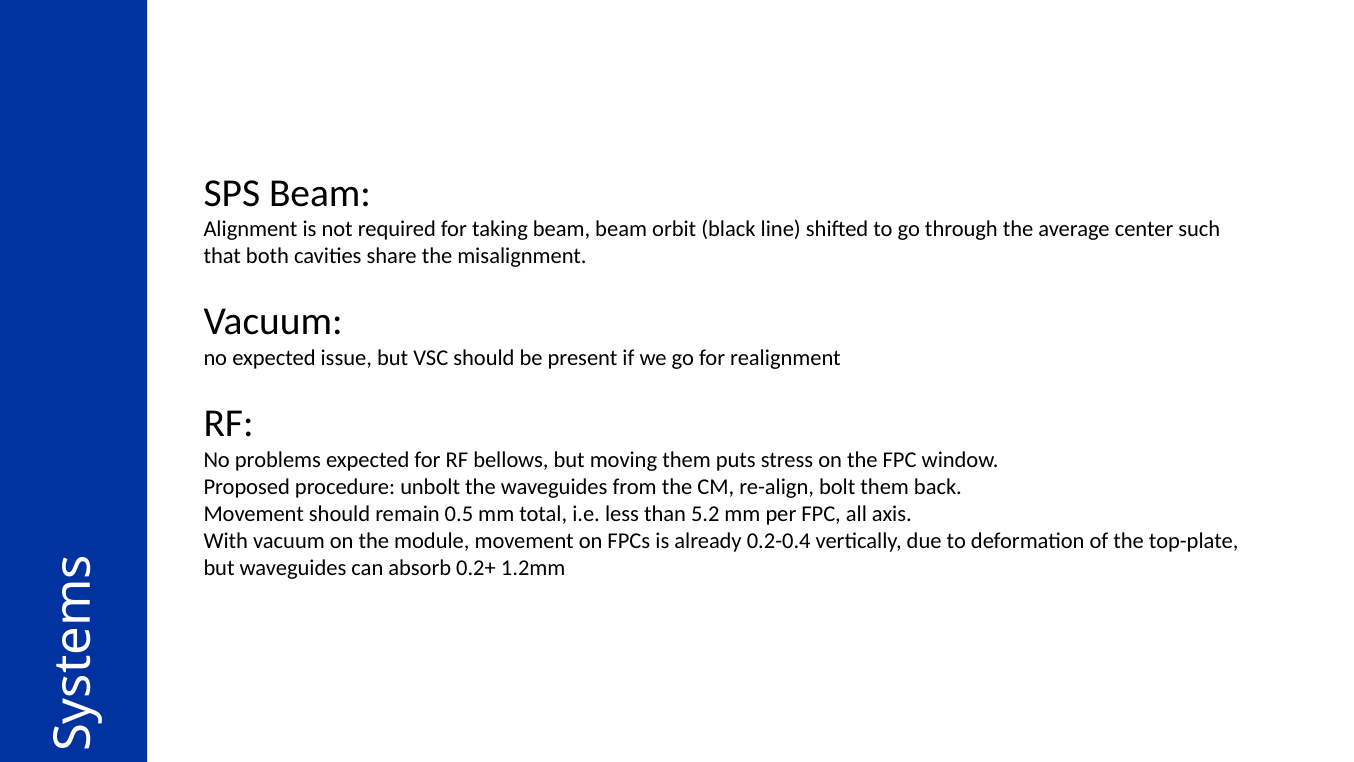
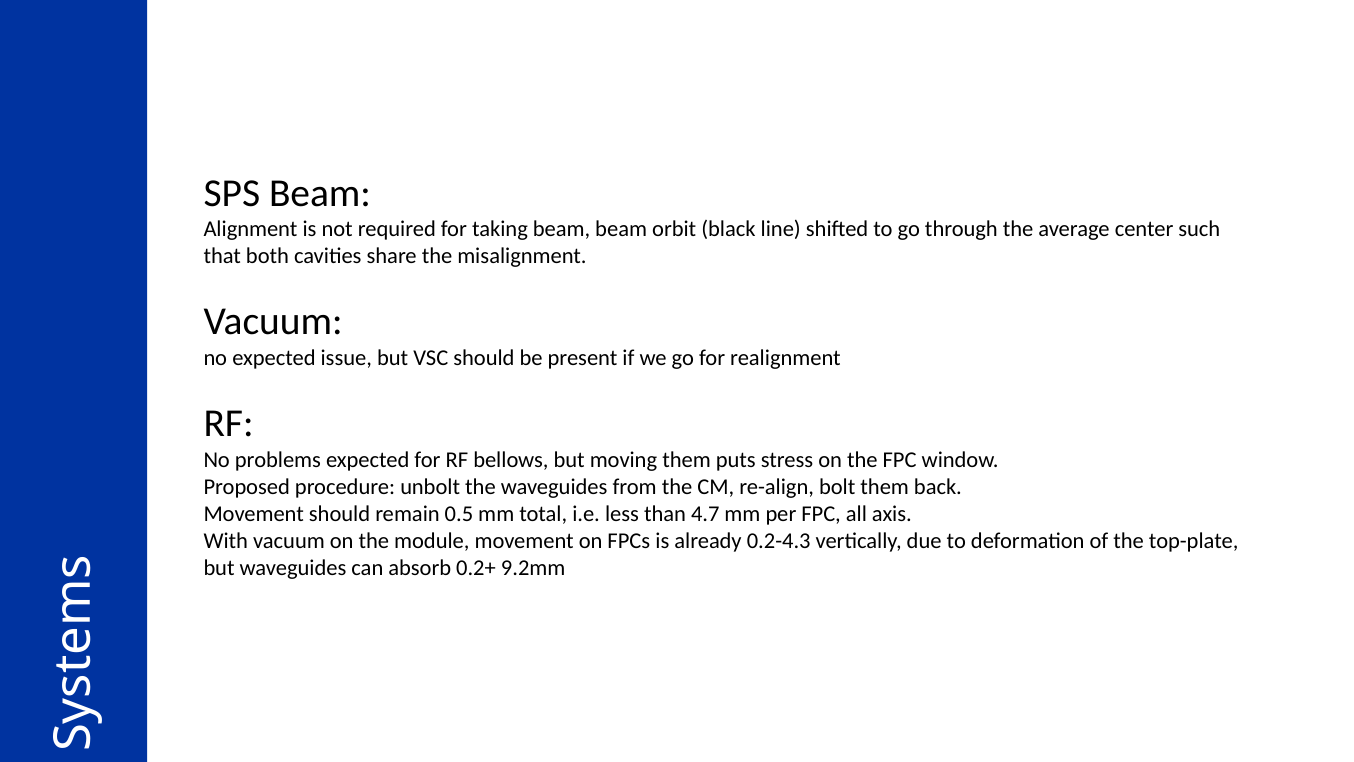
5.2: 5.2 -> 4.7
0.2-0.4: 0.2-0.4 -> 0.2-4.3
1.2mm: 1.2mm -> 9.2mm
